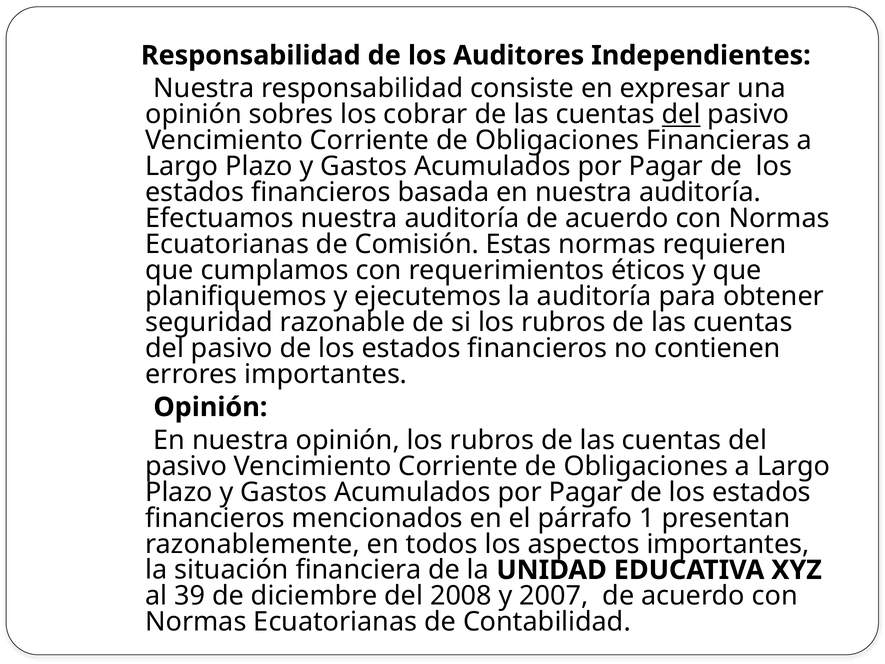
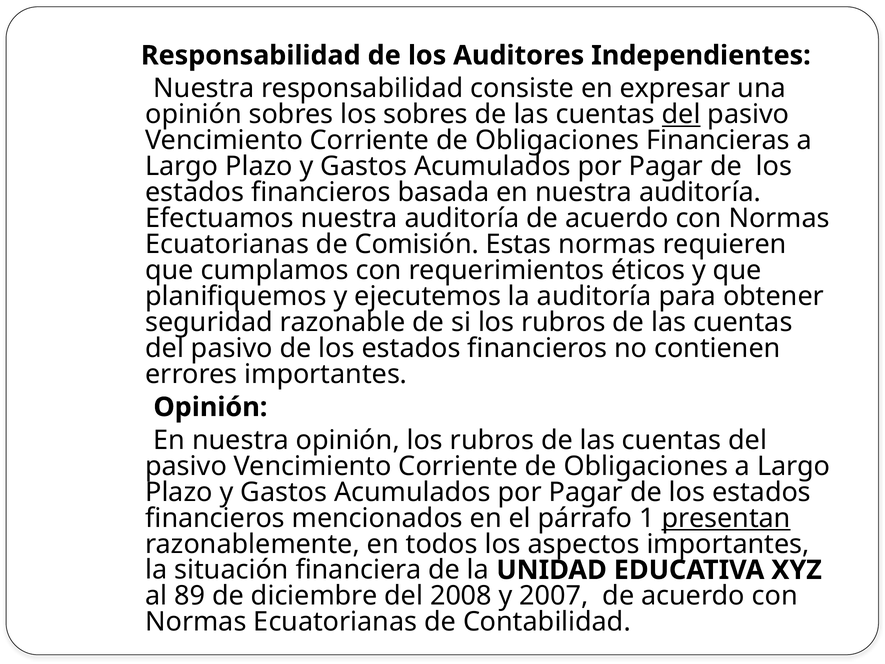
los cobrar: cobrar -> sobres
presentan underline: none -> present
39: 39 -> 89
